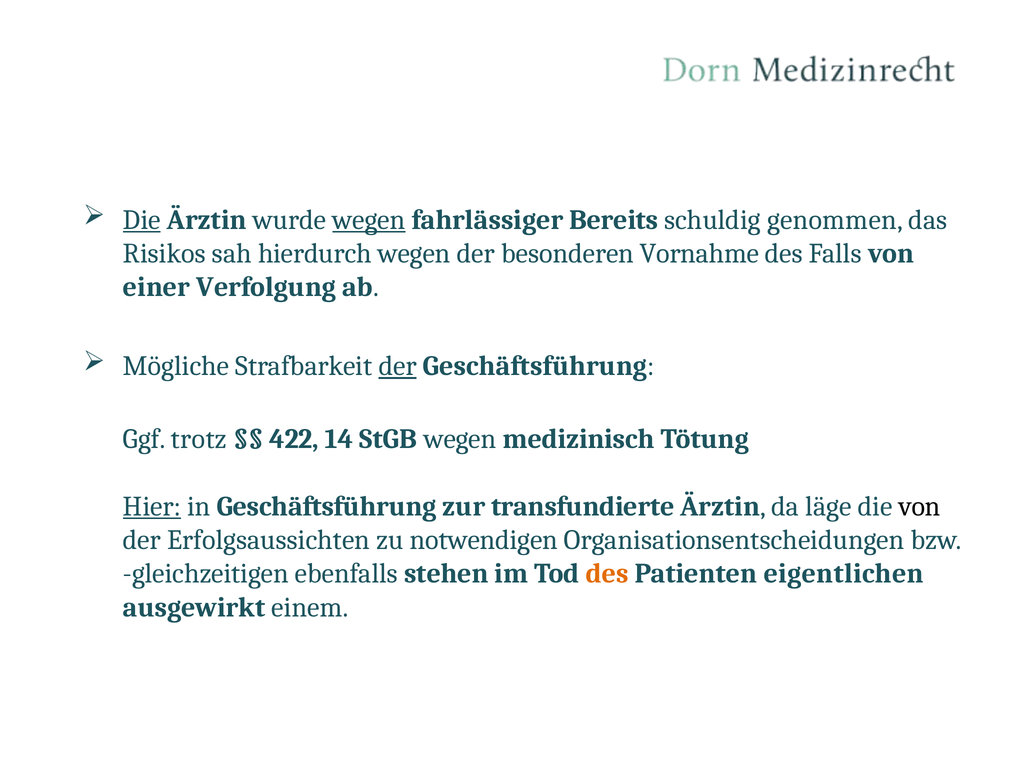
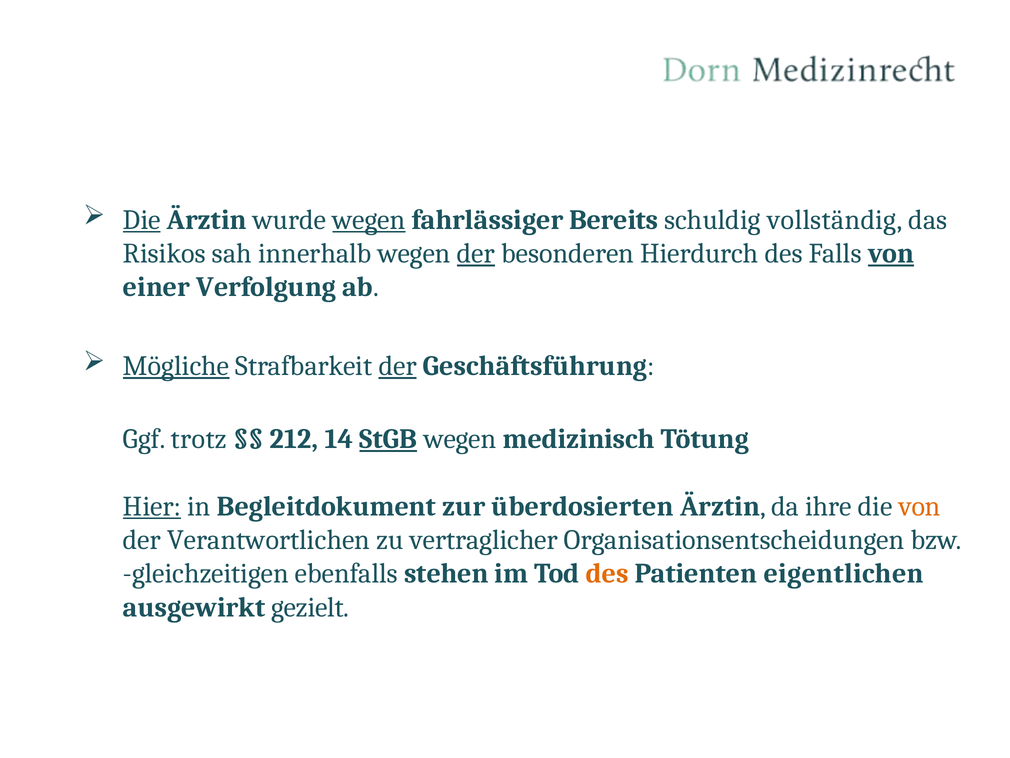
genommen: genommen -> vollständig
hierdurch: hierdurch -> innerhalb
der at (476, 253) underline: none -> present
Vornahme: Vornahme -> Hierdurch
von at (891, 253) underline: none -> present
Mögliche underline: none -> present
422: 422 -> 212
StGB underline: none -> present
in Geschäftsführung: Geschäftsführung -> Begleitdokument
transfundierte: transfundierte -> überdosierten
läge: läge -> ihre
von at (920, 506) colour: black -> orange
Erfolgsaussichten: Erfolgsaussichten -> Verantwortlichen
notwendigen: notwendigen -> vertraglicher
einem: einem -> gezielt
